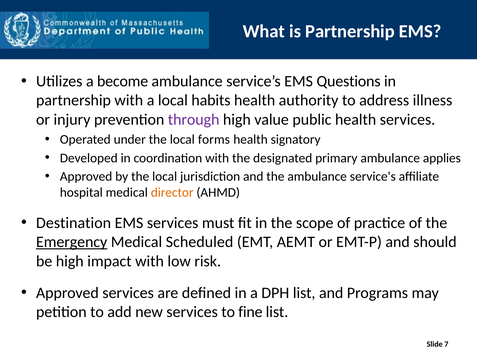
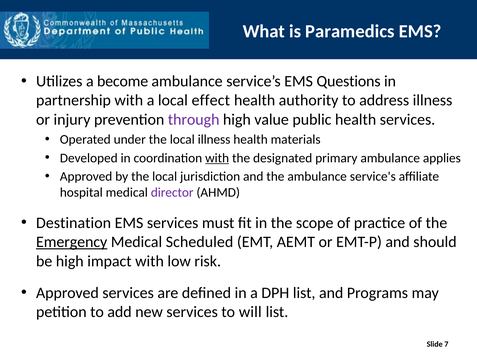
is Partnership: Partnership -> Paramedics
habits: habits -> effect
local forms: forms -> illness
signatory: signatory -> materials
with at (217, 158) underline: none -> present
director colour: orange -> purple
fine: fine -> will
